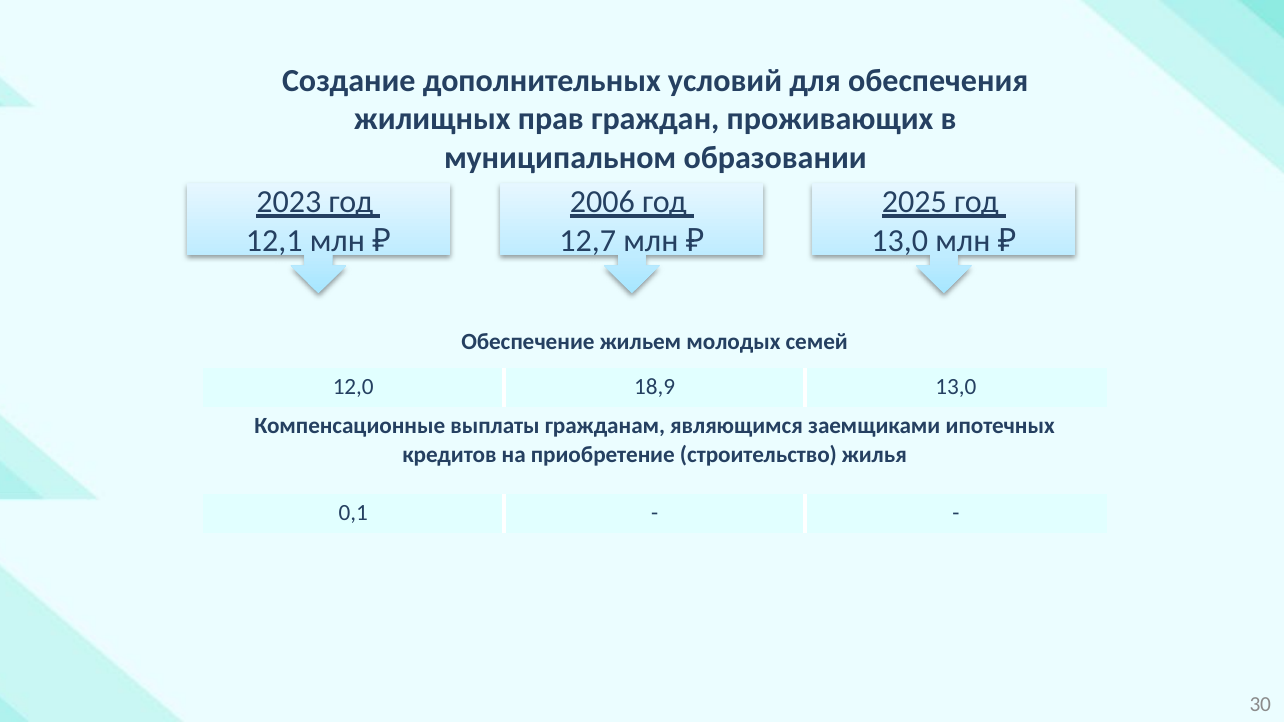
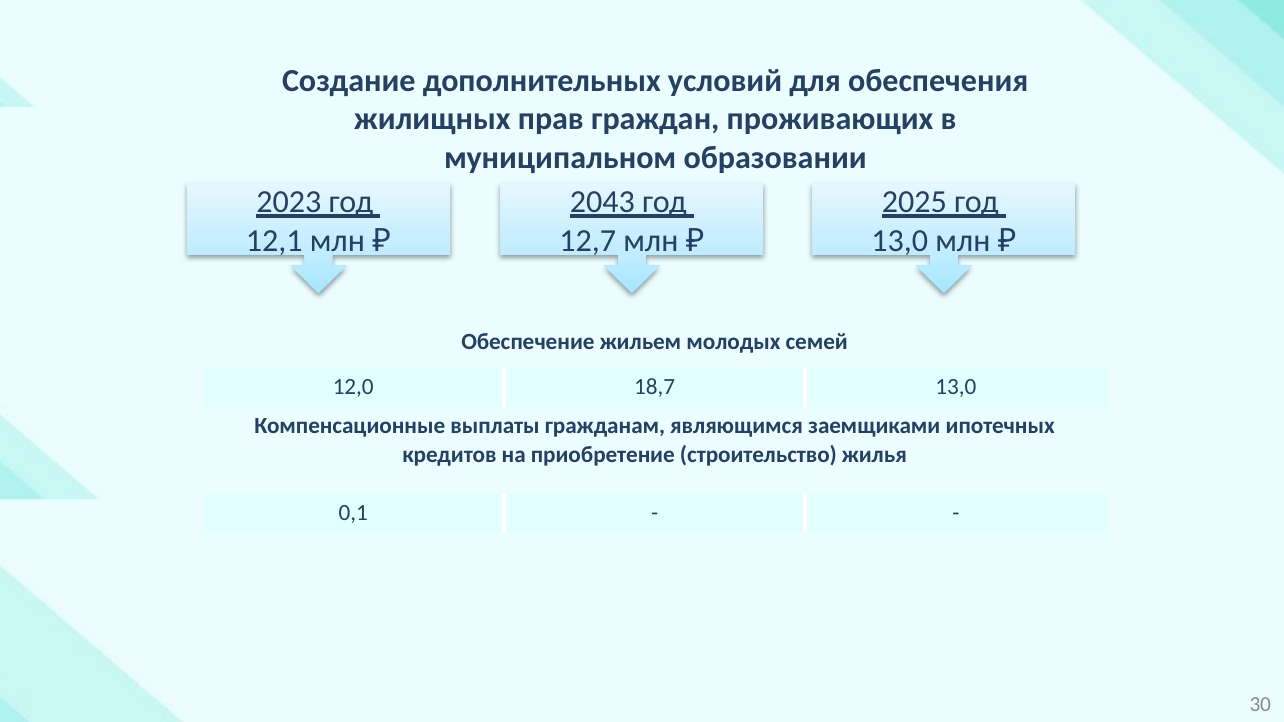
2006: 2006 -> 2043
18,9: 18,9 -> 18,7
